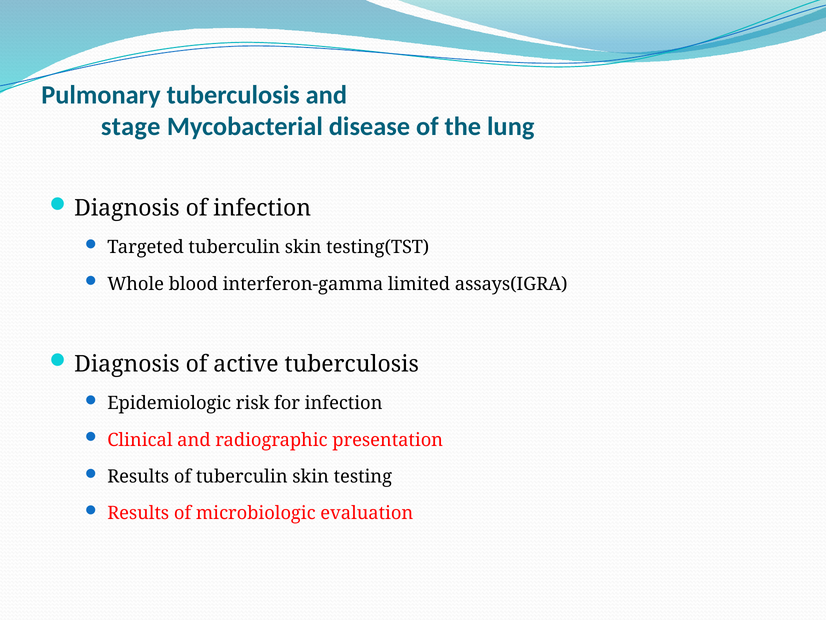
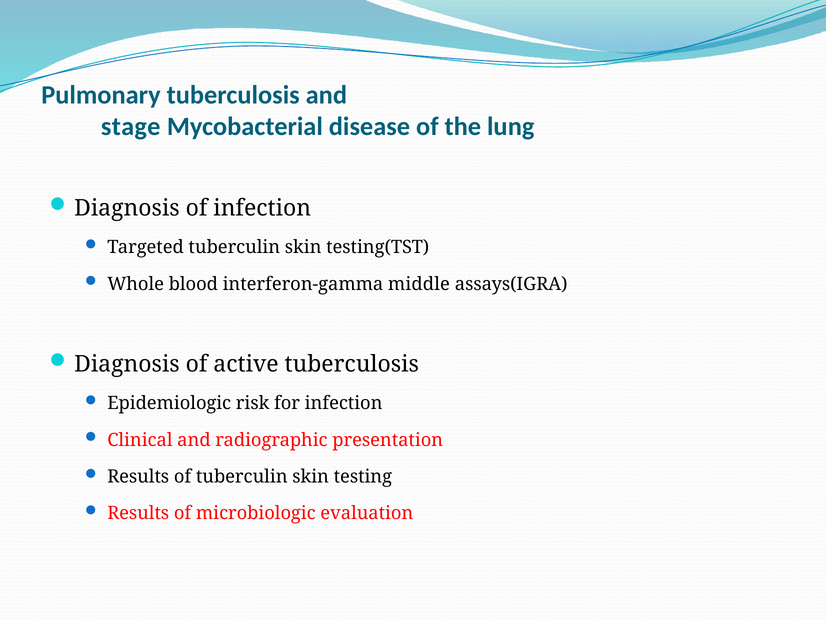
limited: limited -> middle
